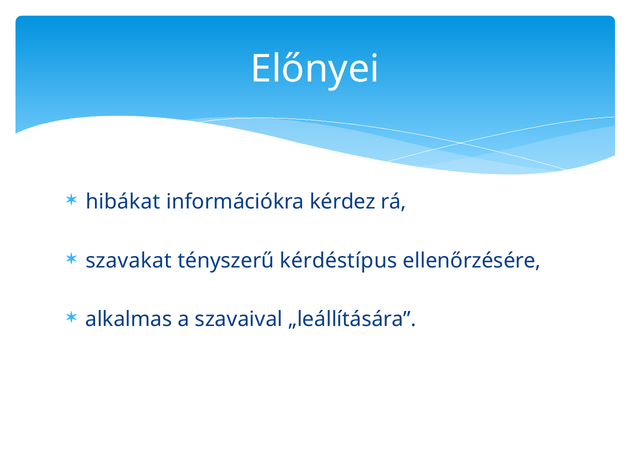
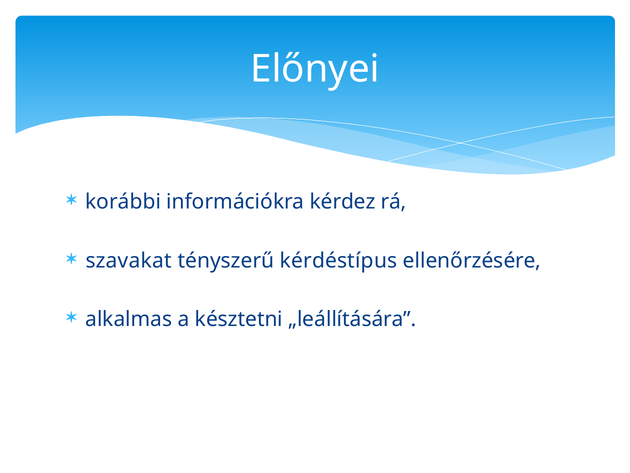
hibákat: hibákat -> korábbi
szavaival: szavaival -> késztetni
